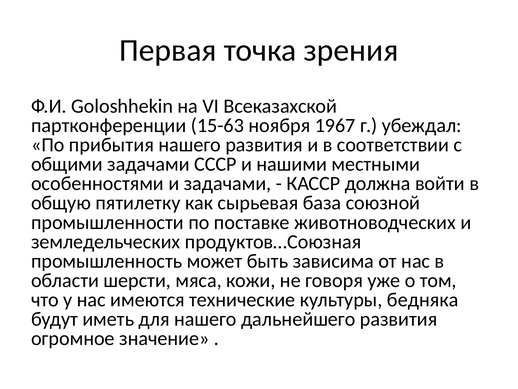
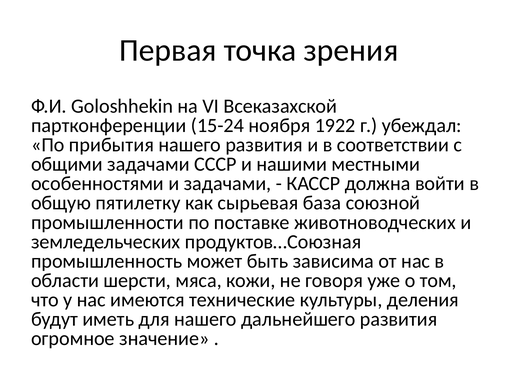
15-63: 15-63 -> 15-24
1967: 1967 -> 1922
бедняка: бедняка -> деления
